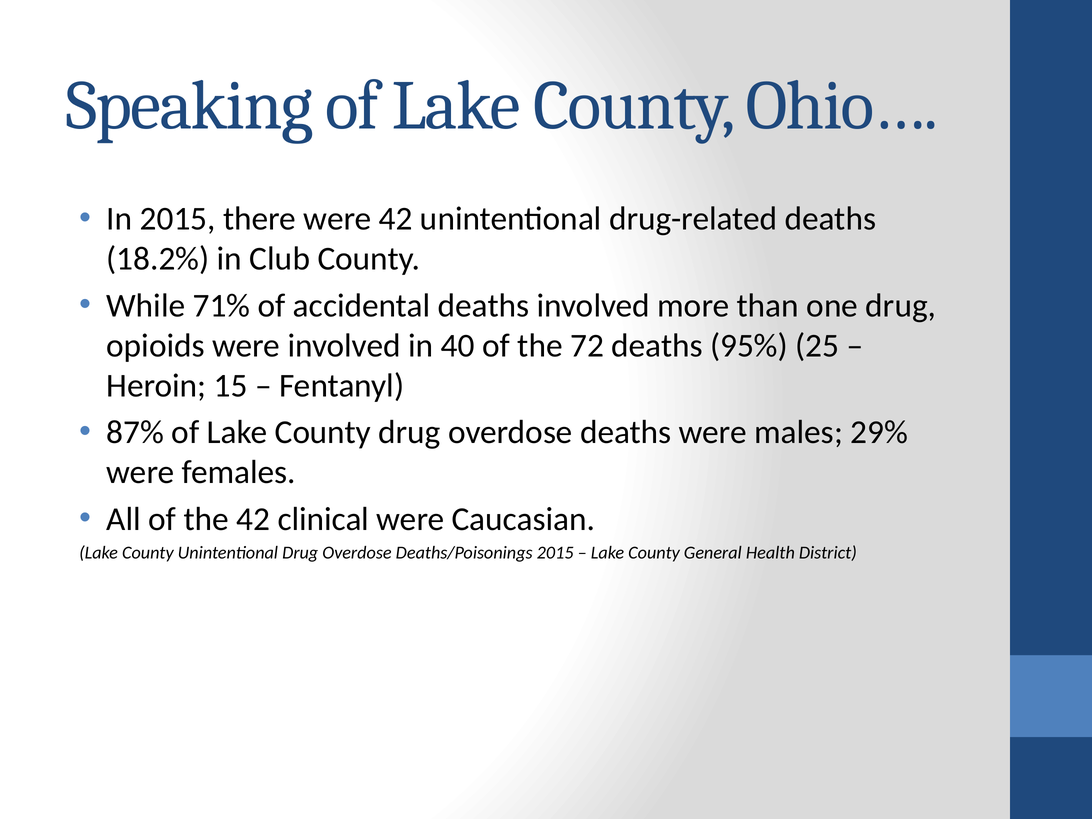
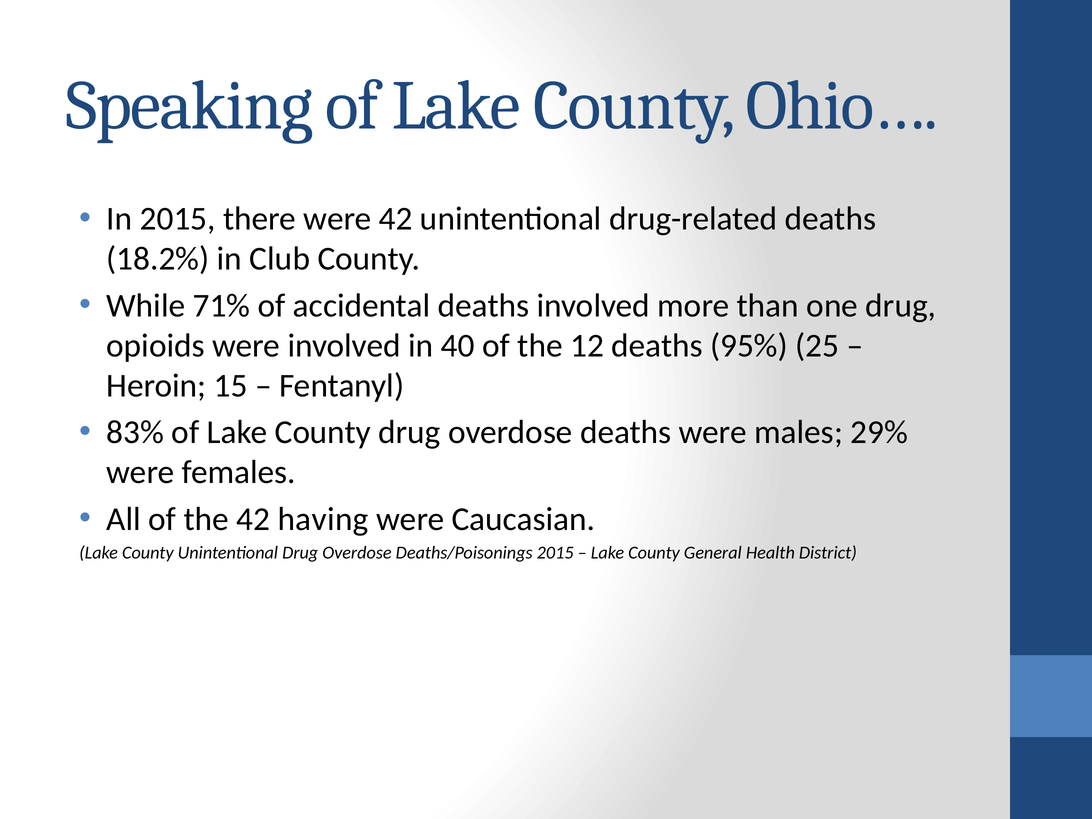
72: 72 -> 12
87%: 87% -> 83%
clinical: clinical -> having
